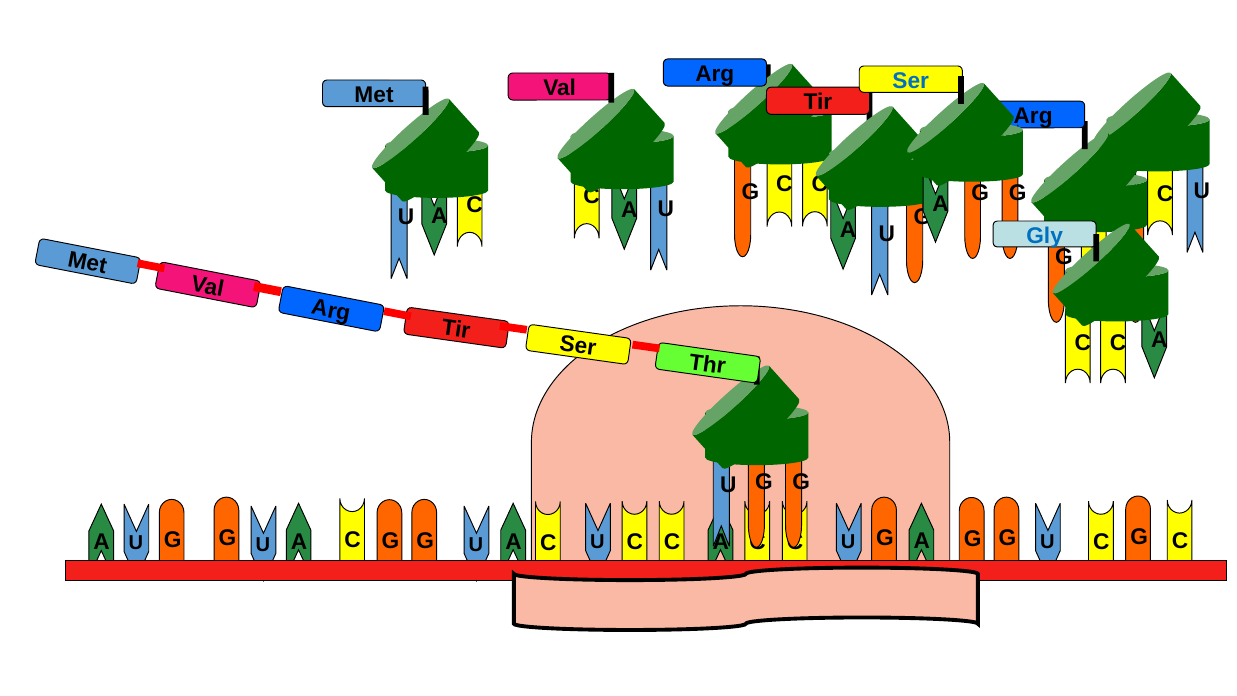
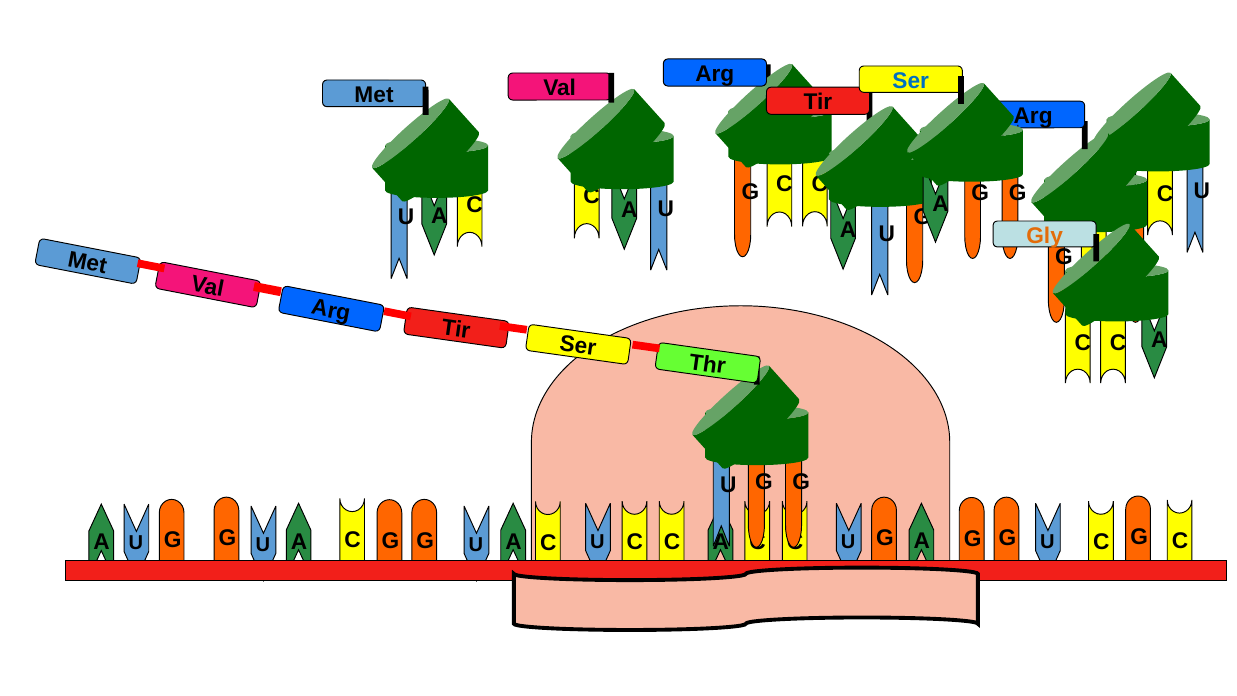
Gly colour: blue -> orange
